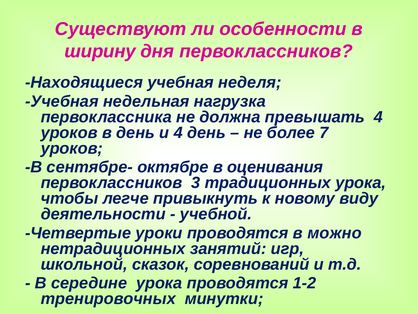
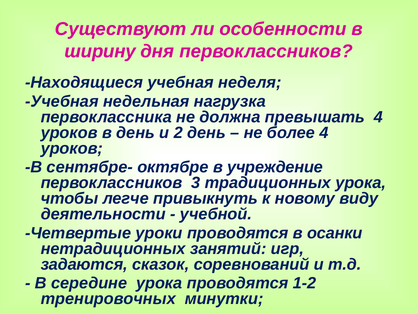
и 4: 4 -> 2
более 7: 7 -> 4
оценивания: оценивания -> учреждение
можно: можно -> осанки
школьной: школьной -> задаются
